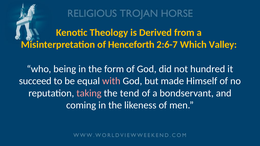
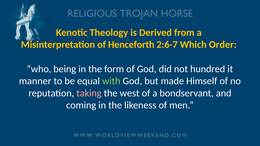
Valley: Valley -> Order
succeed: succeed -> manner
with colour: pink -> light green
tend: tend -> west
